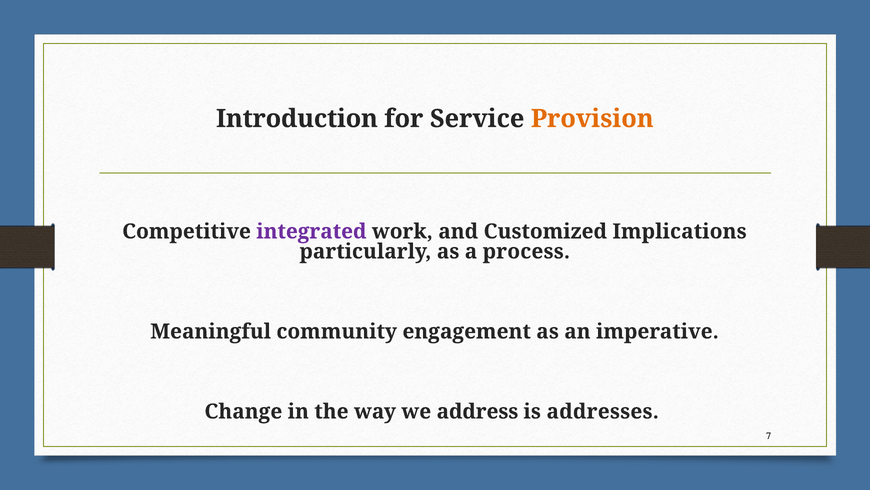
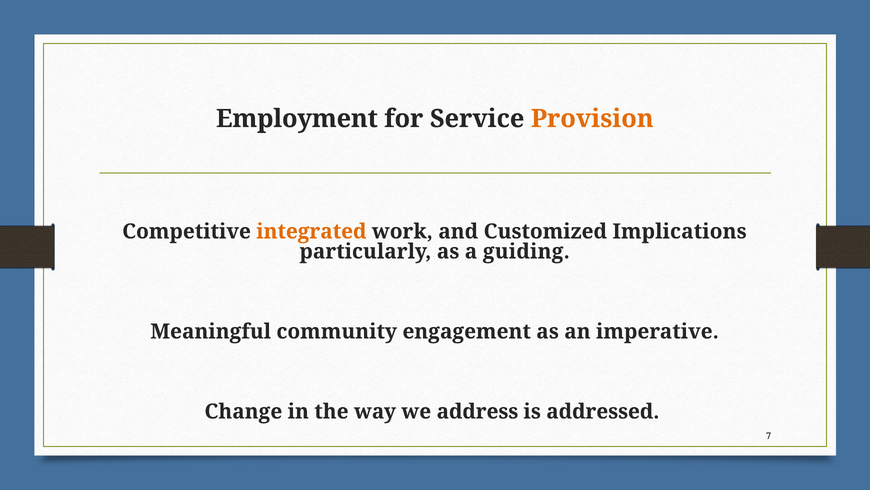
Introduction: Introduction -> Employment
integrated colour: purple -> orange
process: process -> guiding
addresses: addresses -> addressed
